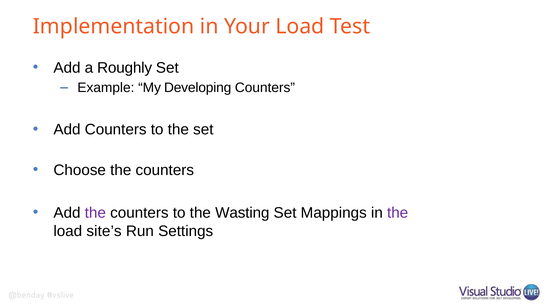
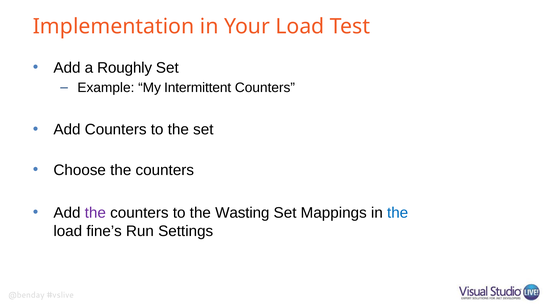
Developing: Developing -> Intermittent
the at (398, 213) colour: purple -> blue
site’s: site’s -> fine’s
